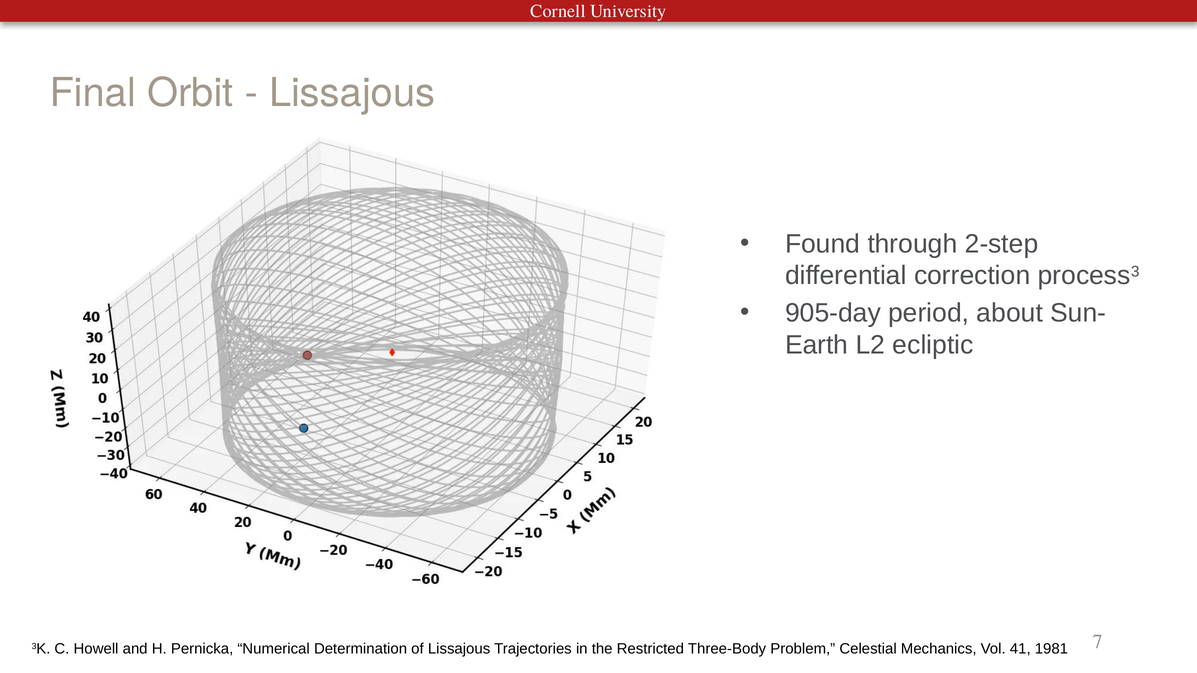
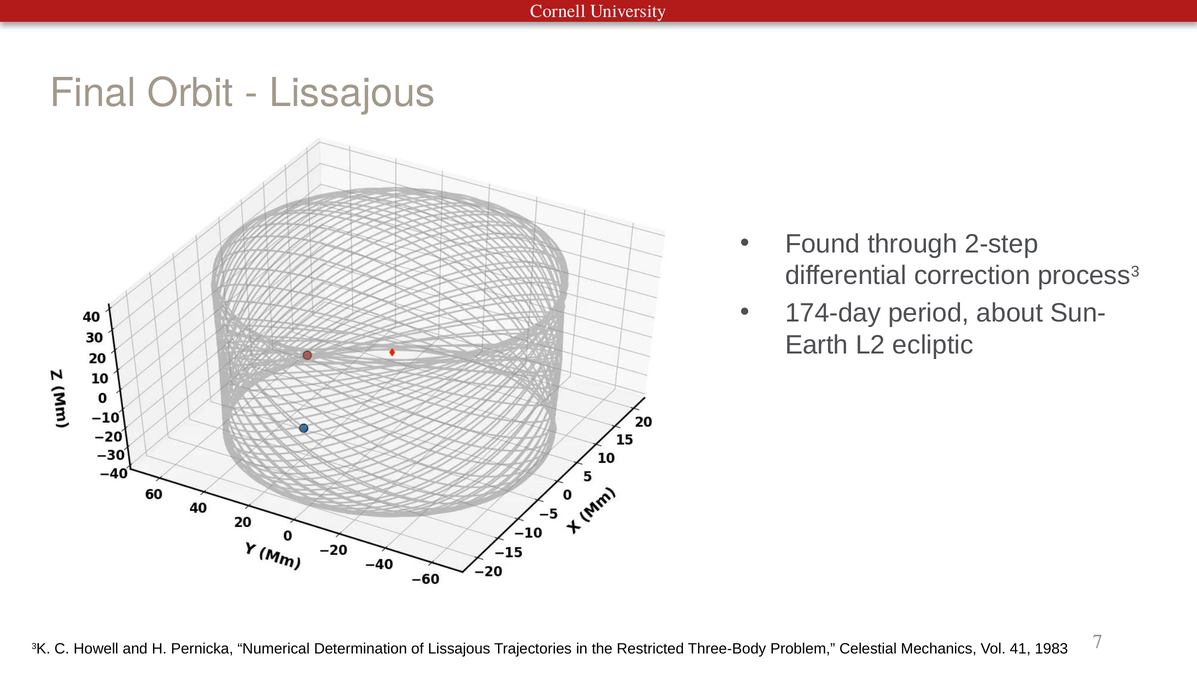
905-day: 905-day -> 174-day
1981: 1981 -> 1983
